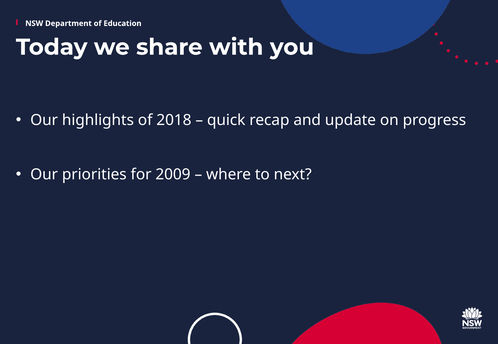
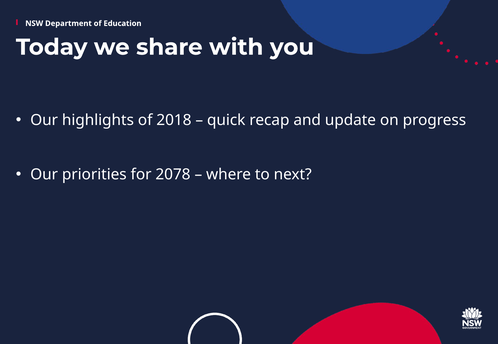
2009: 2009 -> 2078
